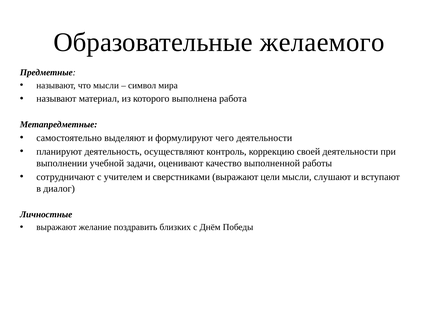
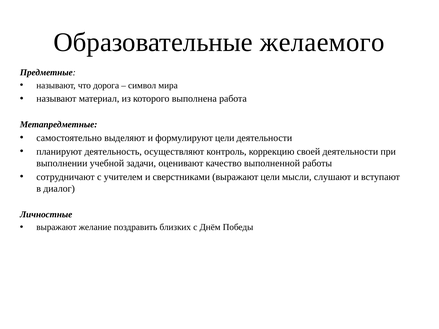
что мысли: мысли -> дорога
формулируют чего: чего -> цели
